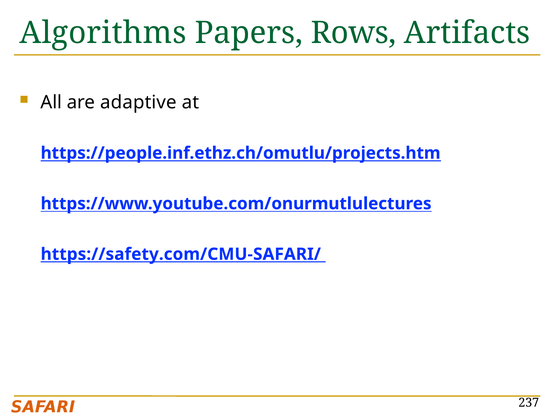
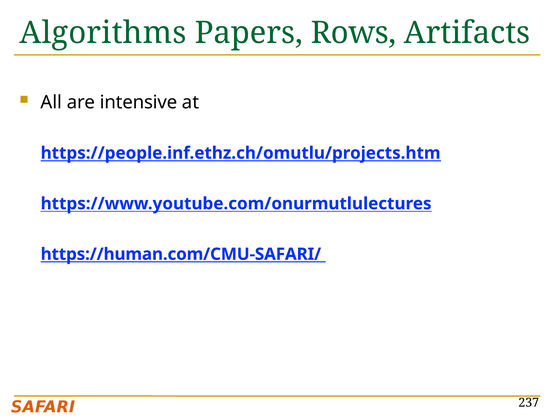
adaptive: adaptive -> intensive
https://safety.com/CMU-SAFARI/: https://safety.com/CMU-SAFARI/ -> https://human.com/CMU-SAFARI/
